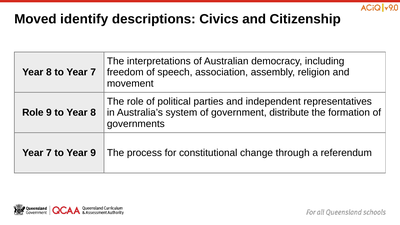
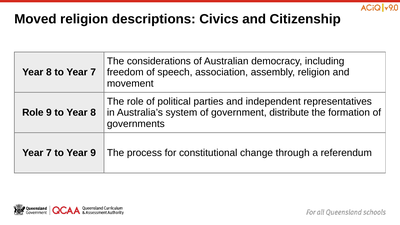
Moved identify: identify -> religion
interpretations: interpretations -> considerations
